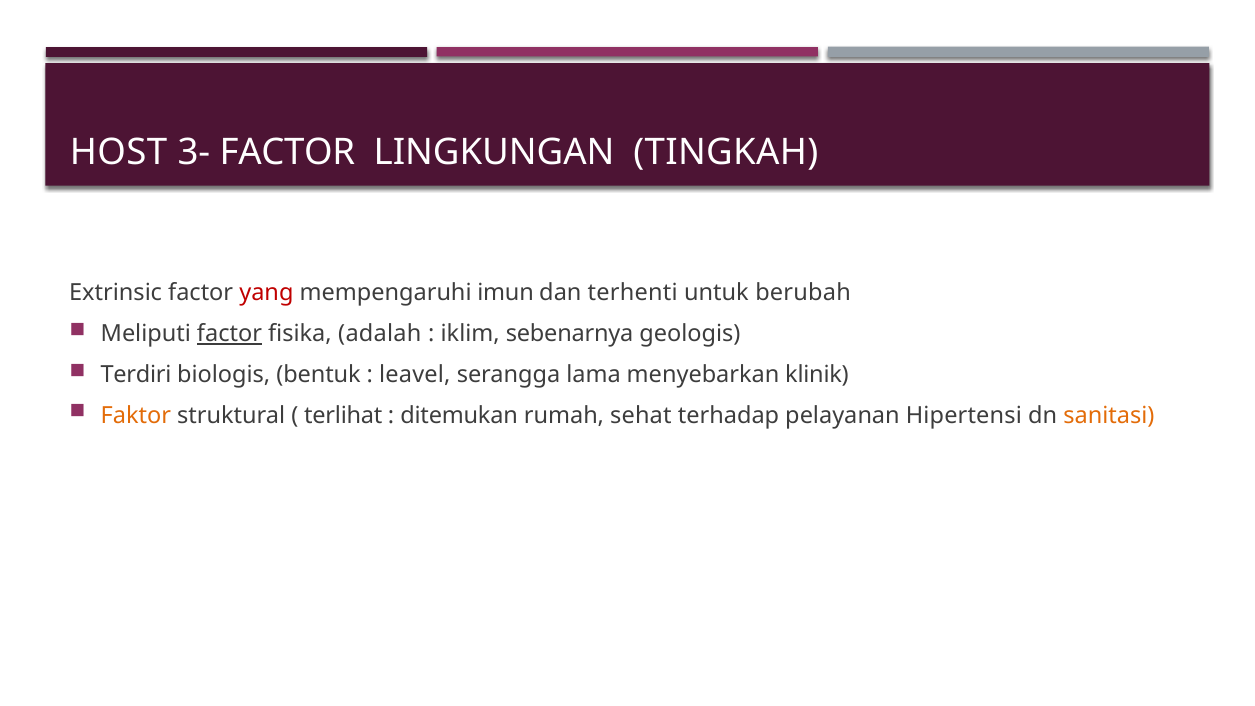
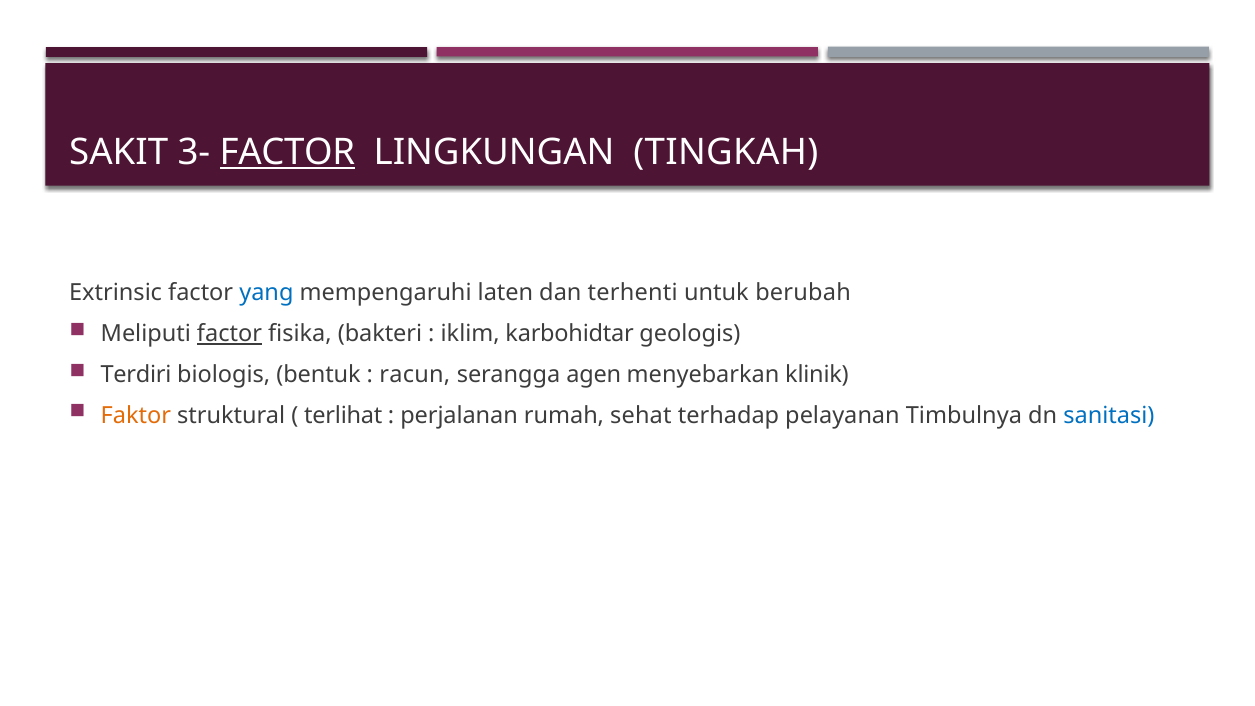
HOST: HOST -> SAKIT
FACTOR at (287, 152) underline: none -> present
yang colour: red -> blue
imun: imun -> laten
adalah: adalah -> bakteri
sebenarnya: sebenarnya -> karbohidtar
leavel: leavel -> racun
lama: lama -> agen
ditemukan: ditemukan -> perjalanan
Hipertensi: Hipertensi -> Timbulnya
sanitasi colour: orange -> blue
